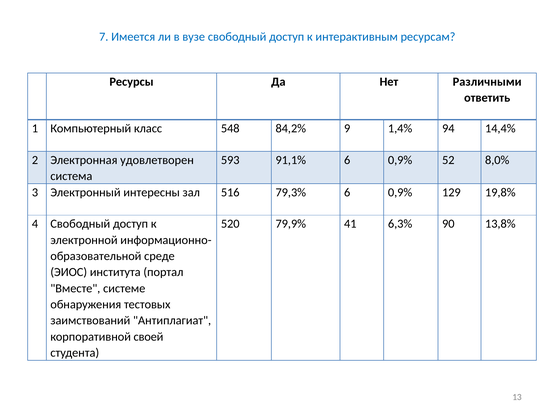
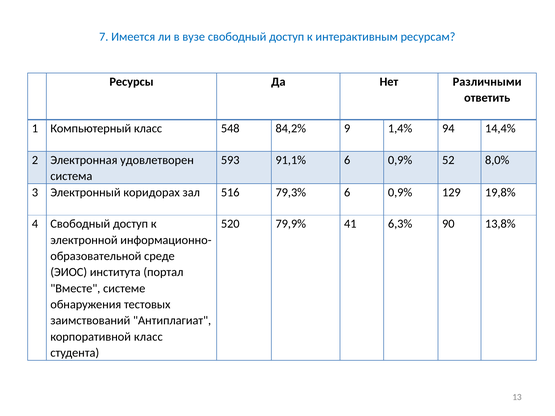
интересны: интересны -> коридорах
корпоративной своей: своей -> класс
